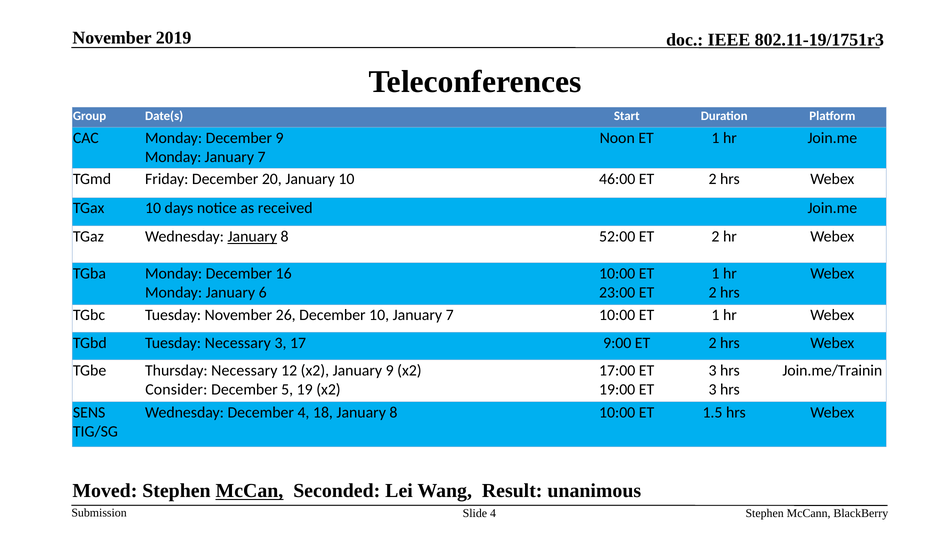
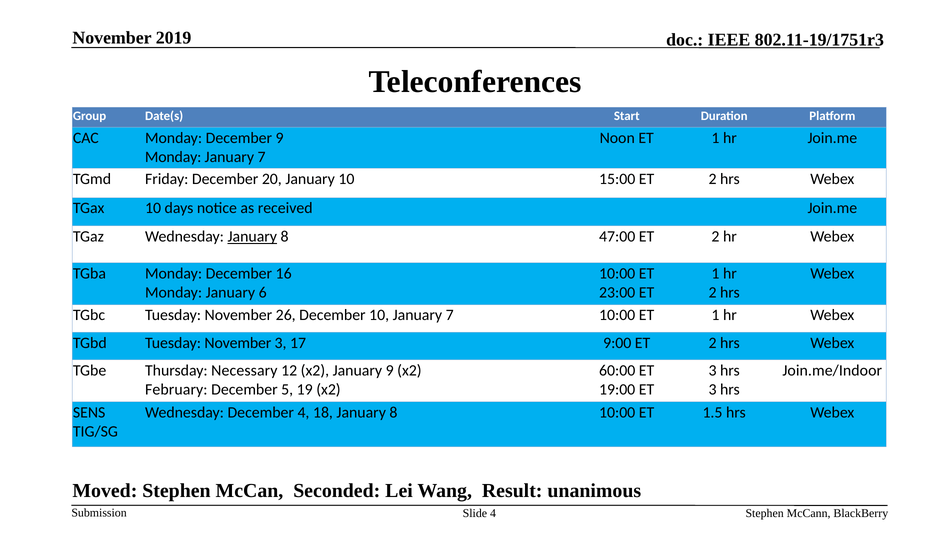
46:00: 46:00 -> 15:00
52:00: 52:00 -> 47:00
TGbd Tuesday Necessary: Necessary -> November
17:00: 17:00 -> 60:00
Join.me/Trainin: Join.me/Trainin -> Join.me/Indoor
Consider: Consider -> February
McCan underline: present -> none
